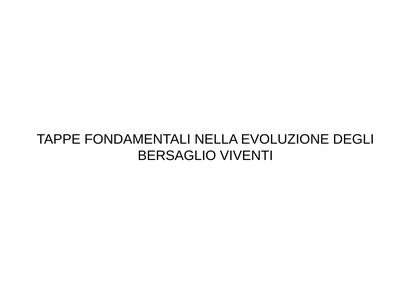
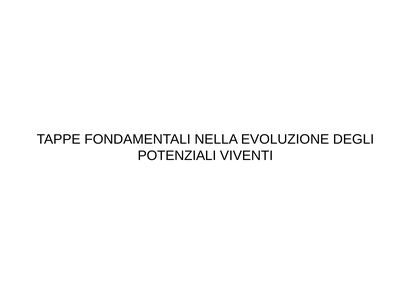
BERSAGLIO: BERSAGLIO -> POTENZIALI
